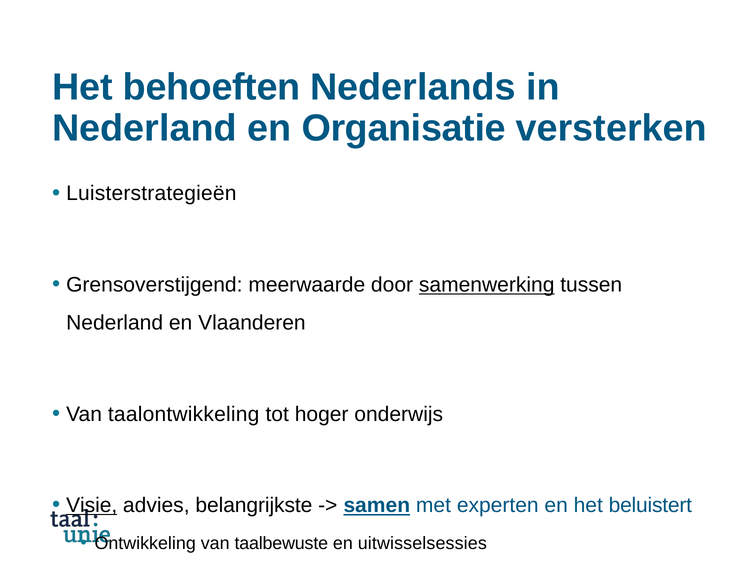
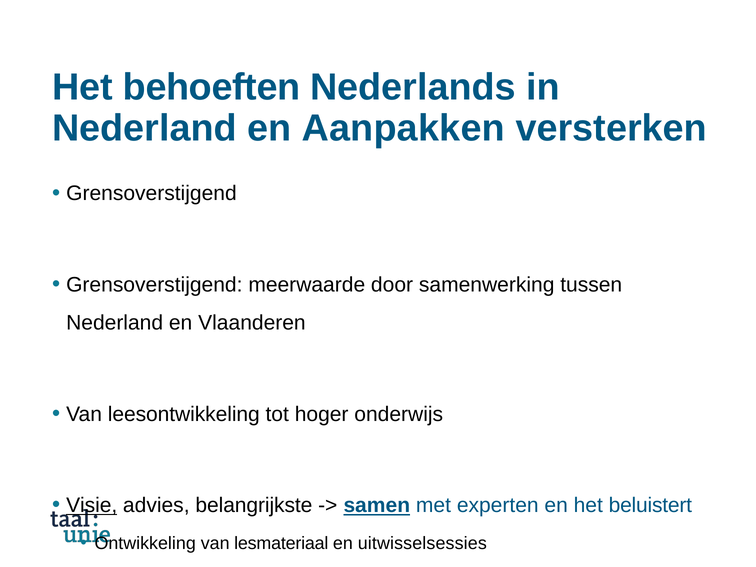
en Organisatie: Organisatie -> Aanpakken
Luisterstrategieën at (151, 194): Luisterstrategieën -> Grensoverstijgend
samenwerking underline: present -> none
taalontwikkeling: taalontwikkeling -> leesontwikkeling
taalbewuste: taalbewuste -> lesmateriaal
